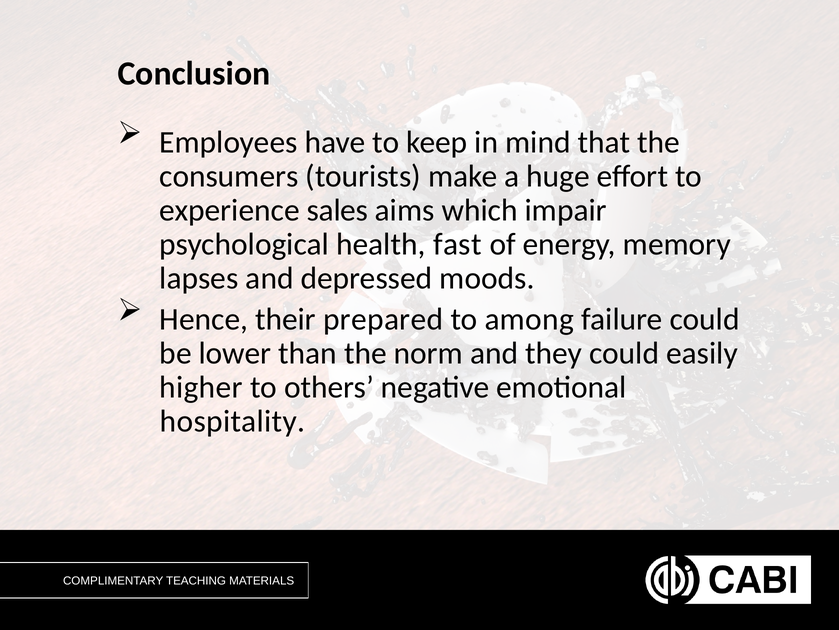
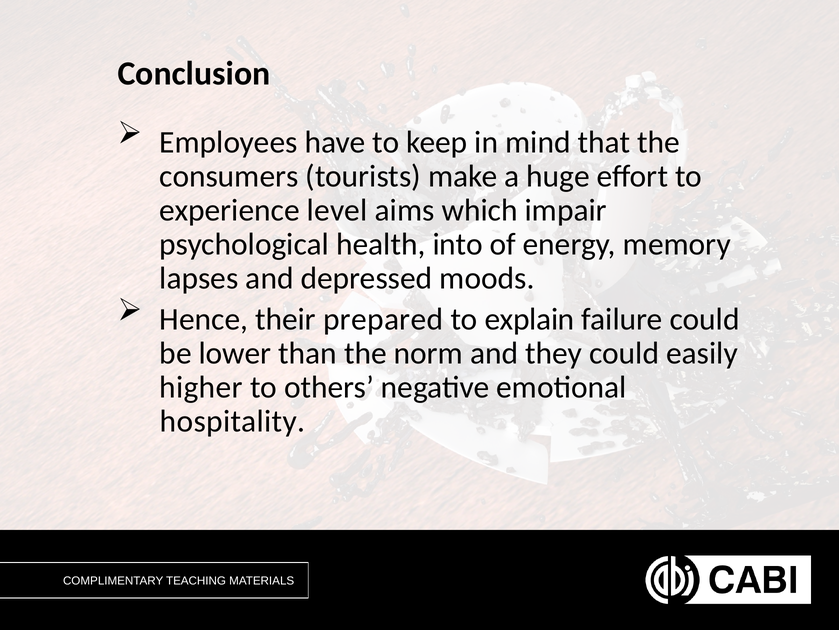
sales: sales -> level
fast: fast -> into
among: among -> explain
